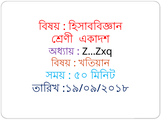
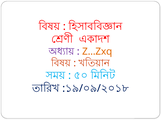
Z…Zxq colour: black -> orange
